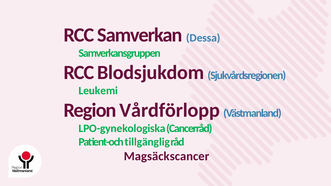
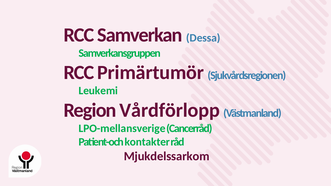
Blodsjukdom: Blodsjukdom -> Primärtumör
LPO-gynekologiska: LPO-gynekologiska -> LPO-mellansverige
tillgänglig: tillgänglig -> kontakter
Magsäckscancer: Magsäckscancer -> Mjukdelssarkom
